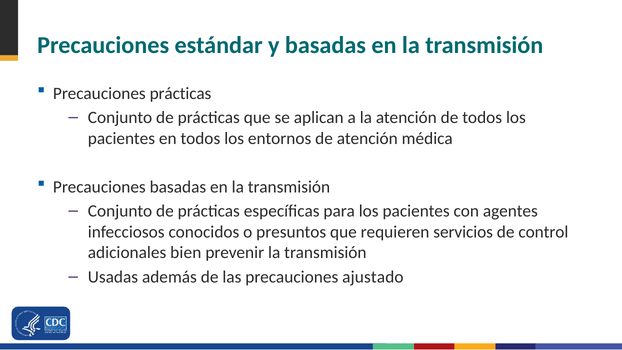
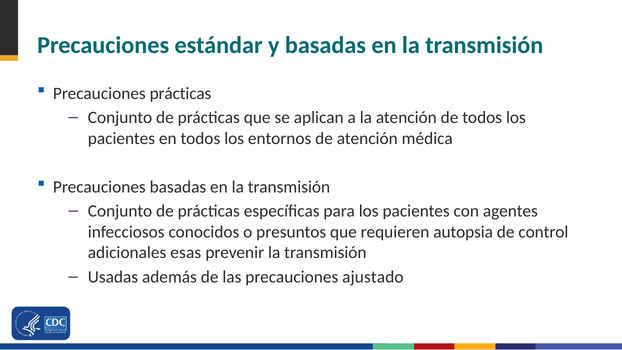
servicios: servicios -> autopsia
bien: bien -> esas
